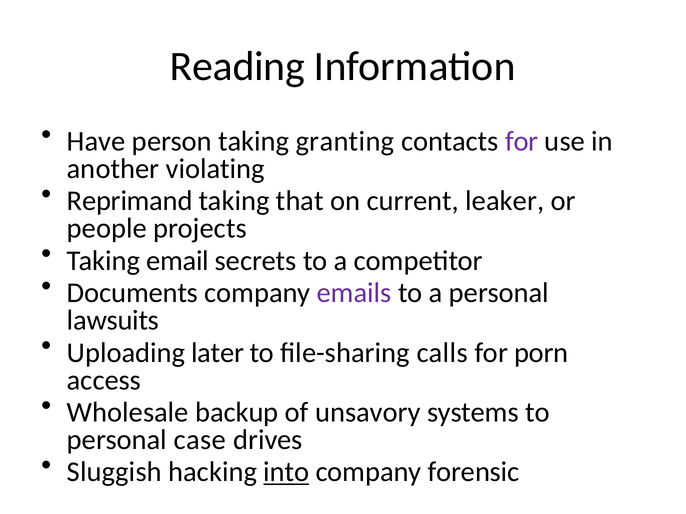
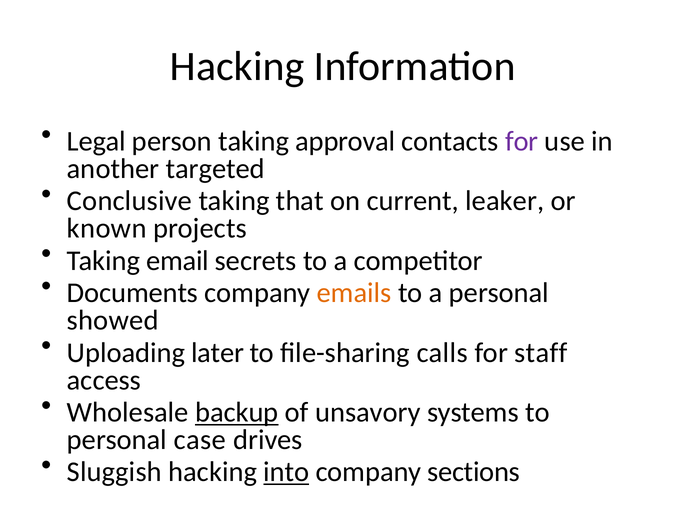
Reading at (237, 66): Reading -> Hacking
Have: Have -> Legal
granting: granting -> approval
violating: violating -> targeted
Reprimand: Reprimand -> Conclusive
people: people -> known
emails colour: purple -> orange
lawsuits: lawsuits -> showed
porn: porn -> staff
backup underline: none -> present
forensic: forensic -> sections
